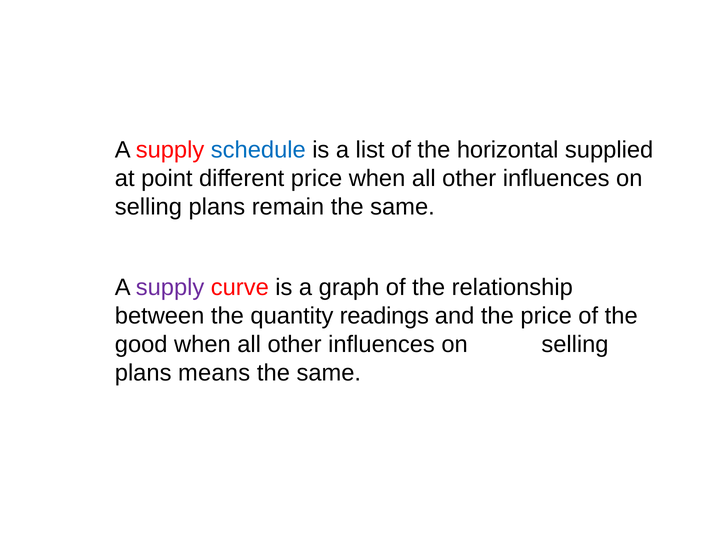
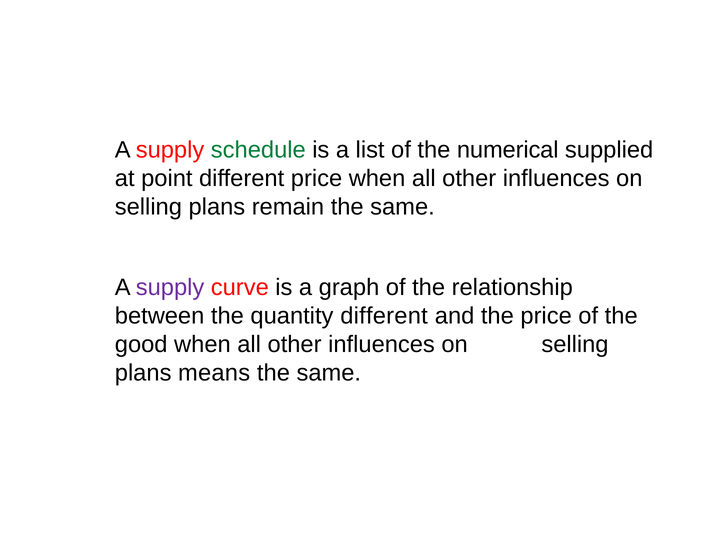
schedule colour: blue -> green
horizontal: horizontal -> numerical
quantity readings: readings -> different
